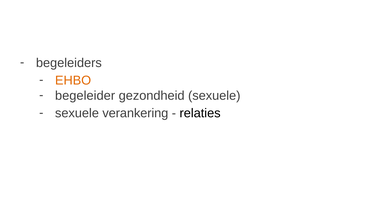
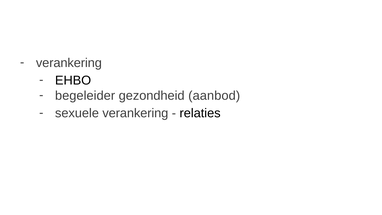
begeleiders at (69, 63): begeleiders -> verankering
EHBO colour: orange -> black
gezondheid sexuele: sexuele -> aanbod
